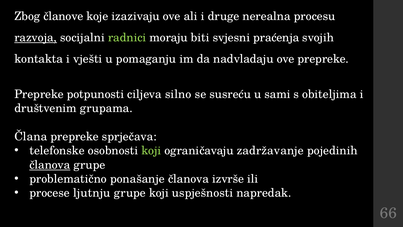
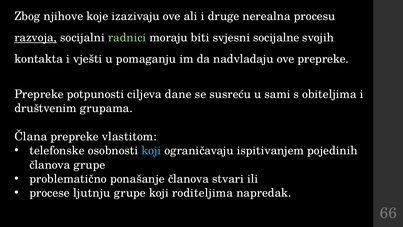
članove: članove -> njihove
praćenja: praćenja -> socijalne
silno: silno -> dane
sprječava: sprječava -> vlastitom
koji at (151, 150) colour: light green -> light blue
zadržavanje: zadržavanje -> ispitivanjem
članova at (50, 165) underline: present -> none
izvrše: izvrše -> stvari
uspješnosti: uspješnosti -> roditeljima
